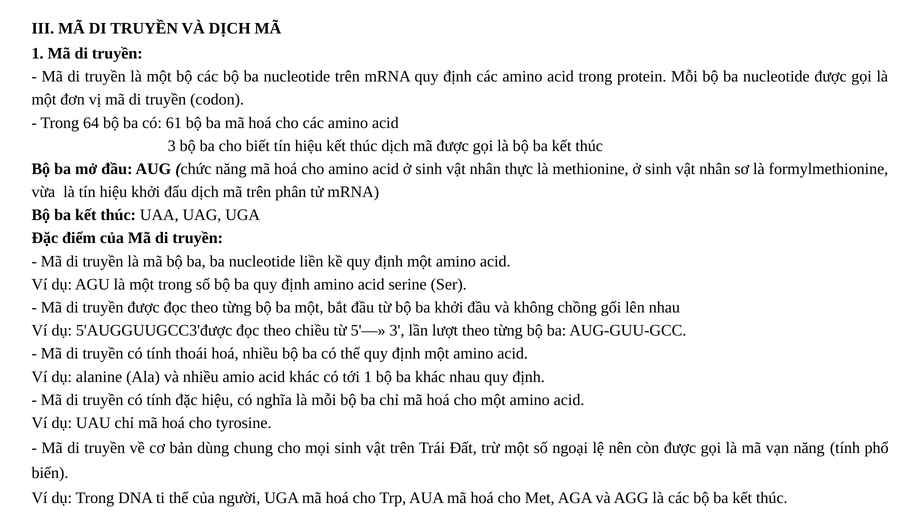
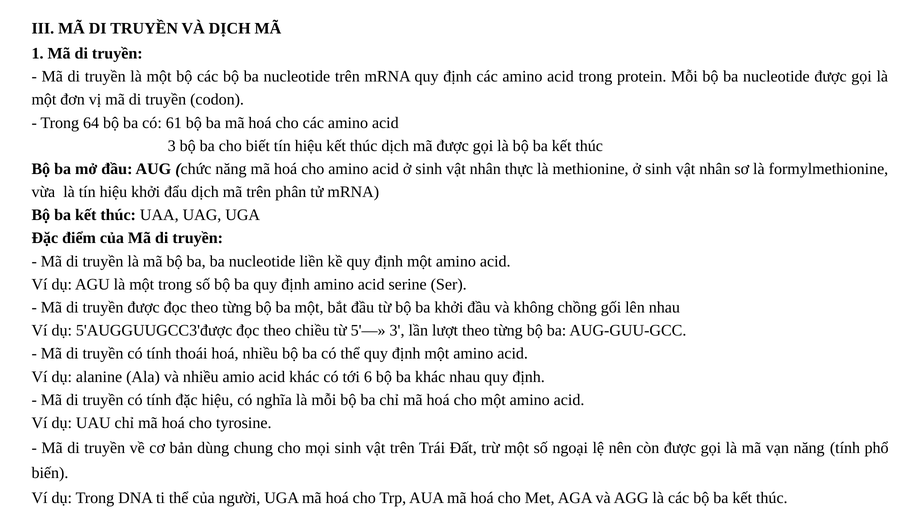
tới 1: 1 -> 6
